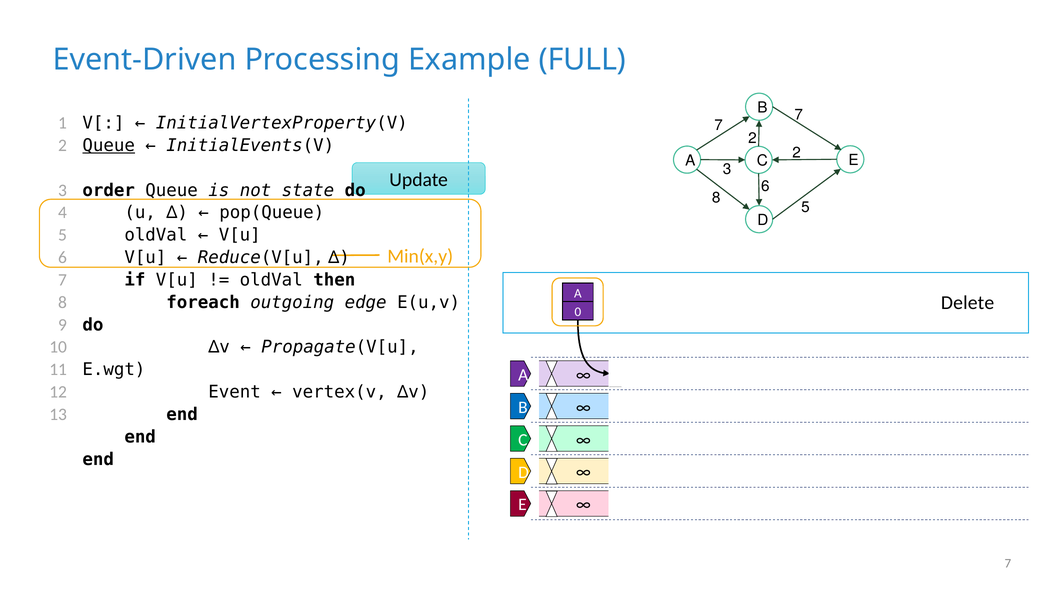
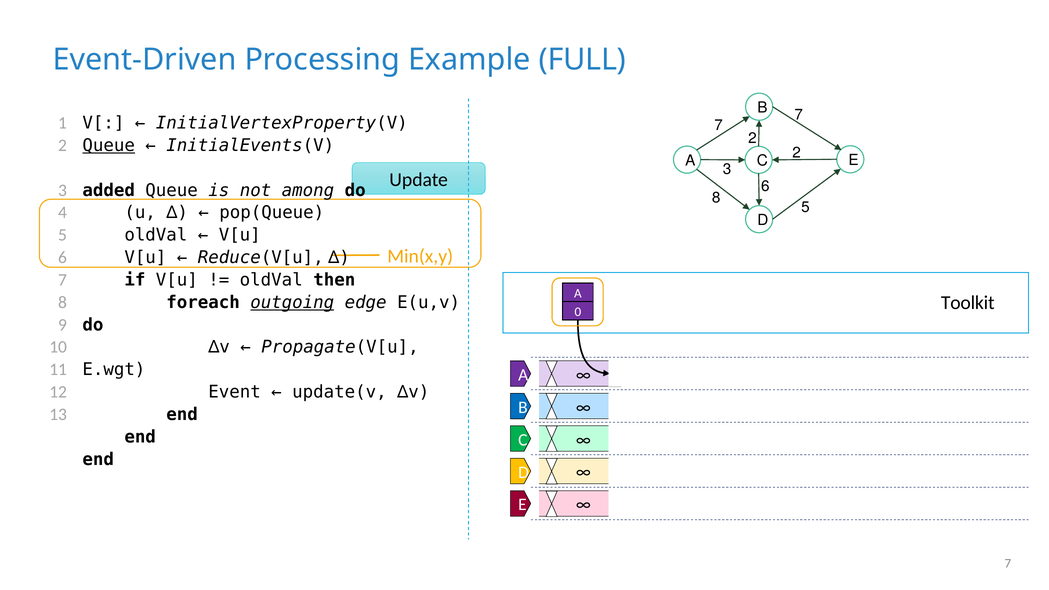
order: order -> added
state: state -> among
outgoing underline: none -> present
Delete: Delete -> Toolkit
vertex(v: vertex(v -> update(v
